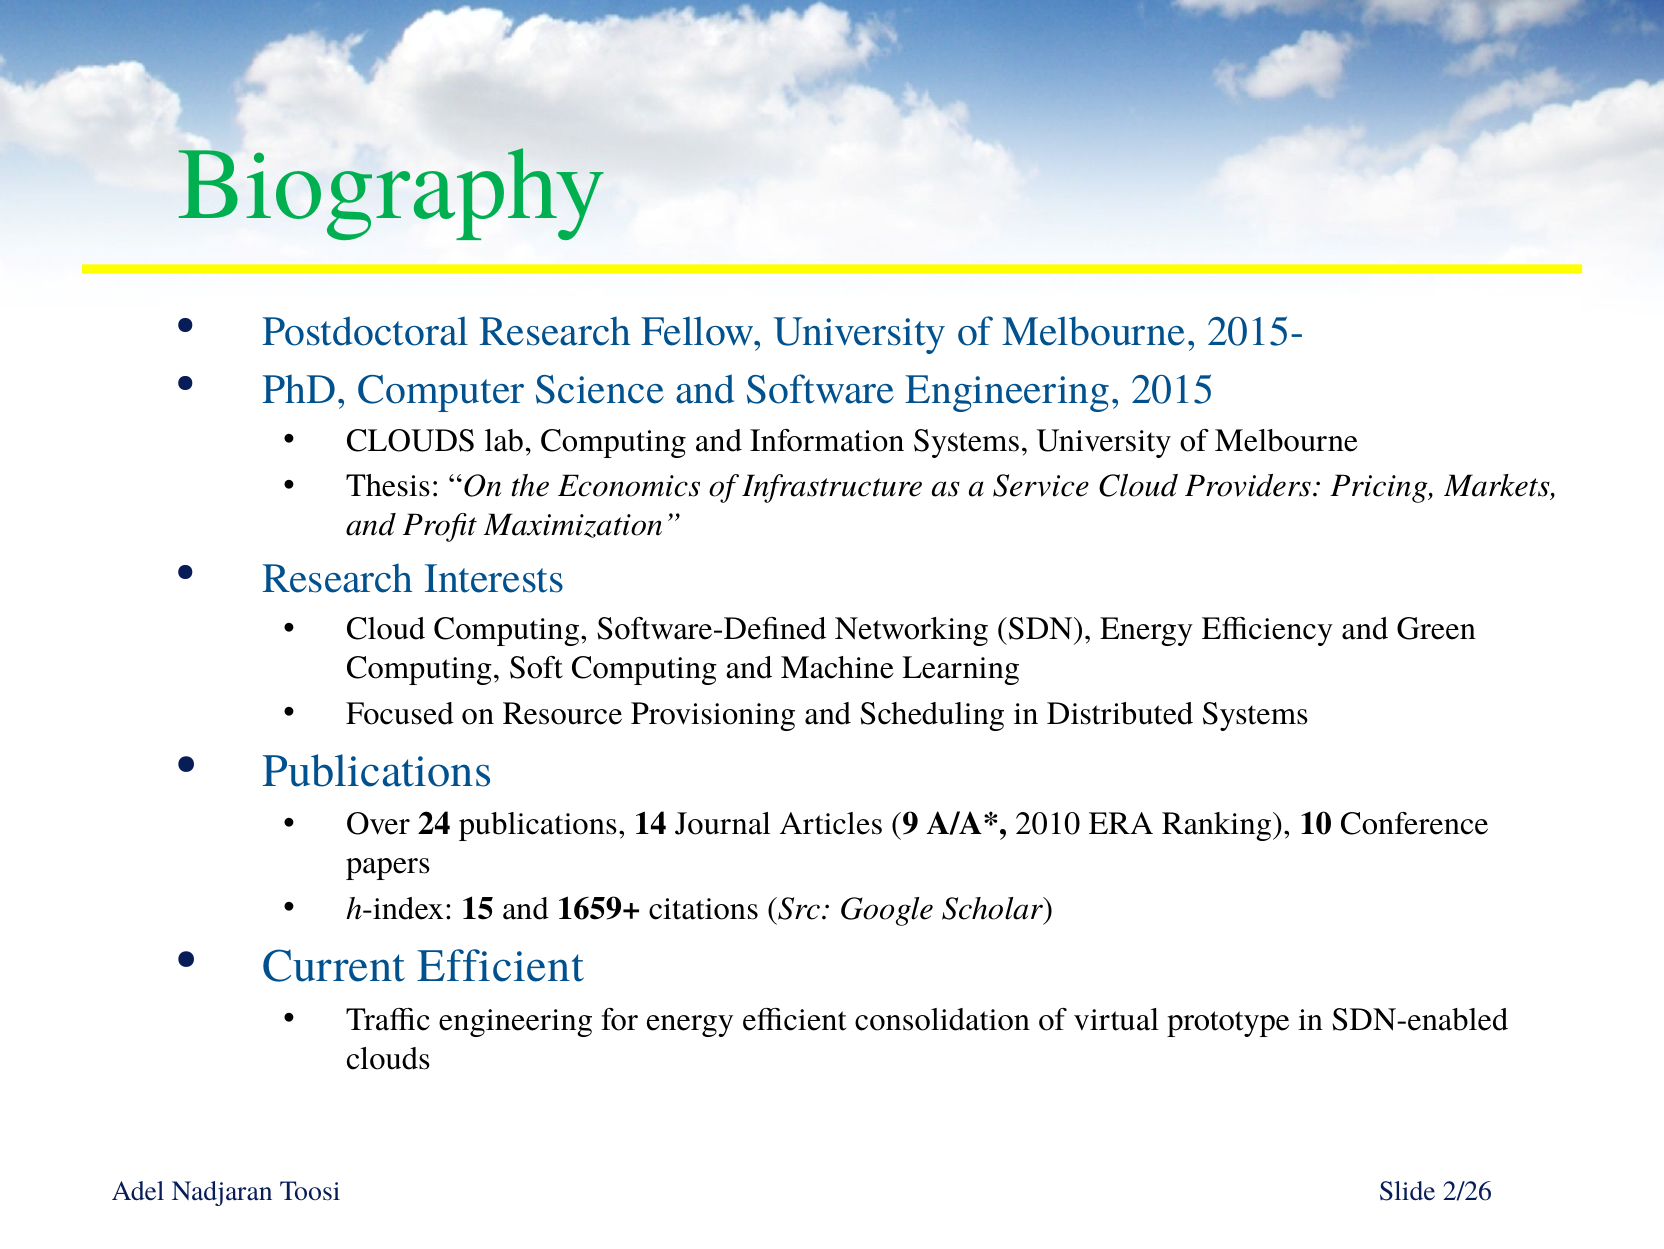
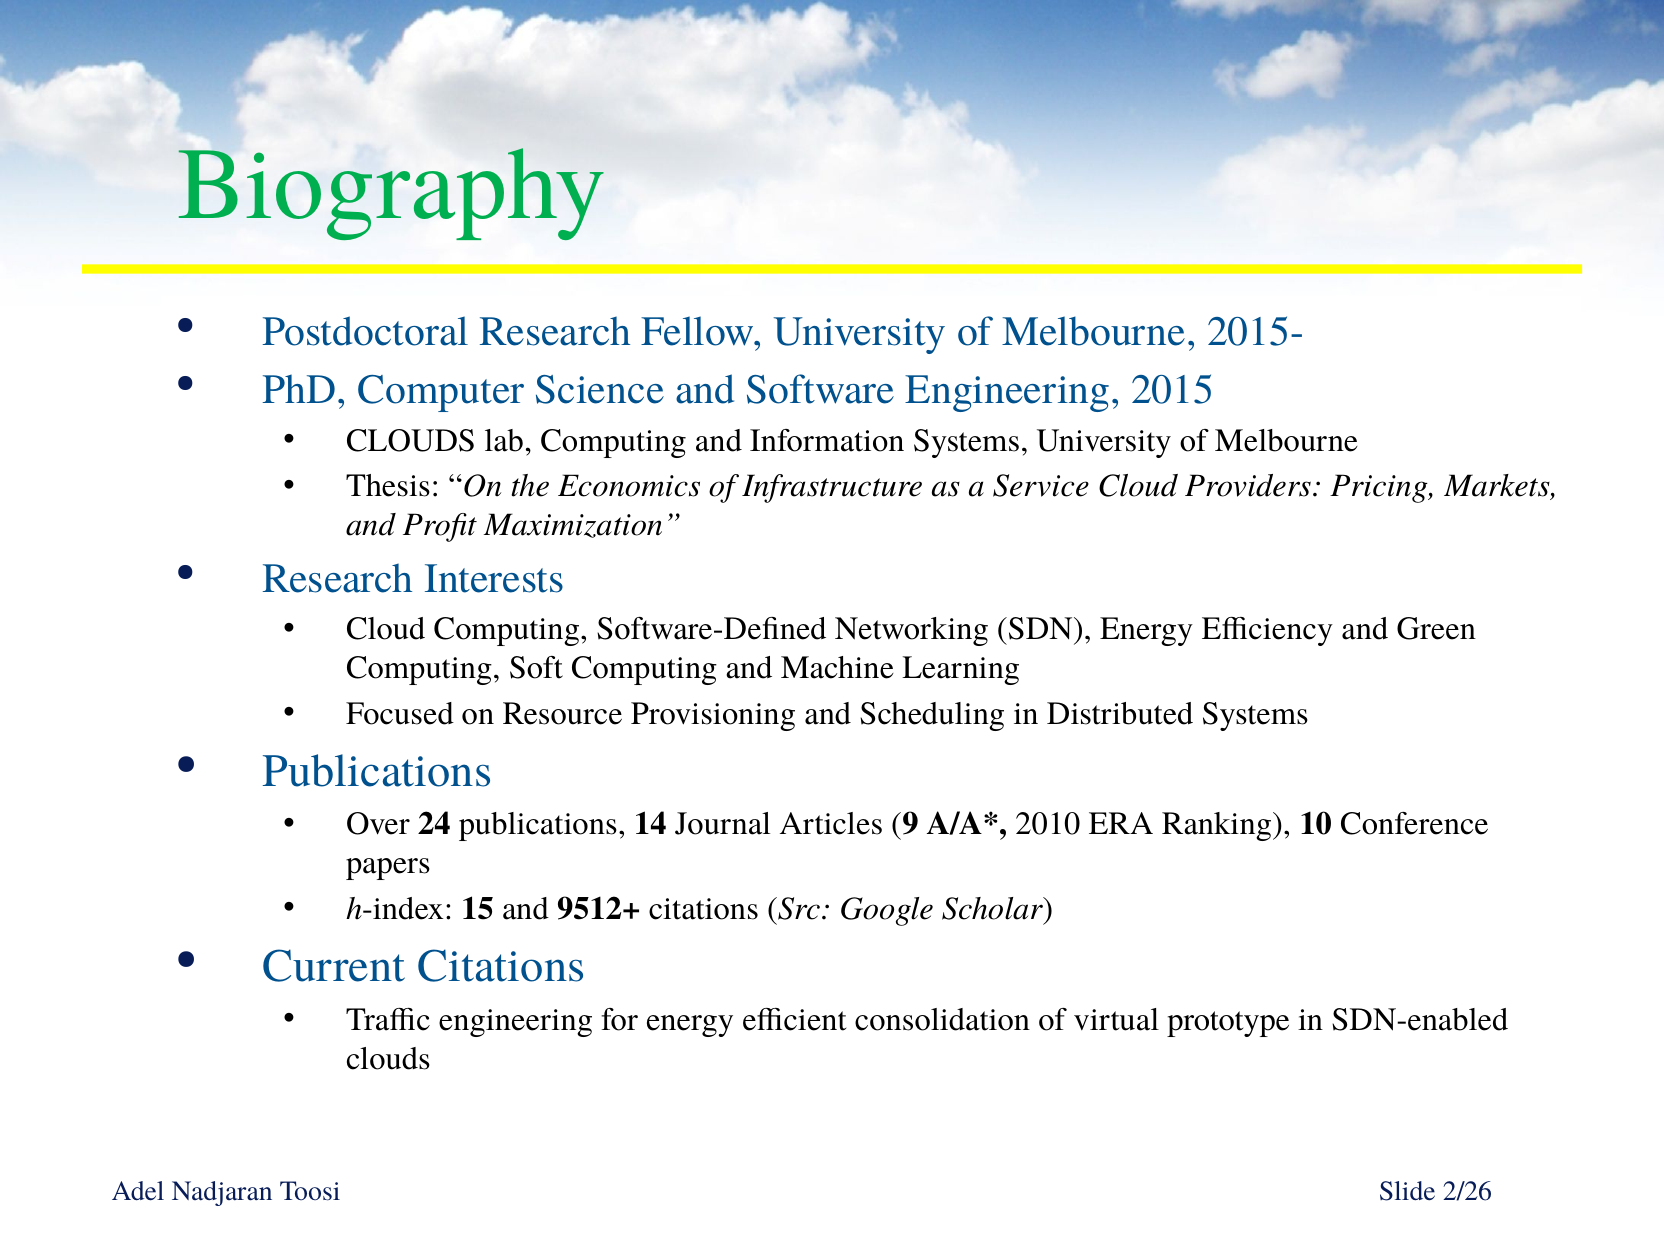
1659+: 1659+ -> 9512+
Current Efficient: Efficient -> Citations
